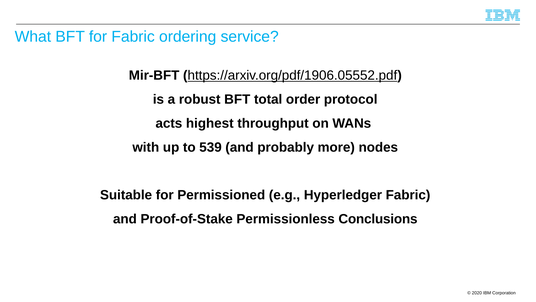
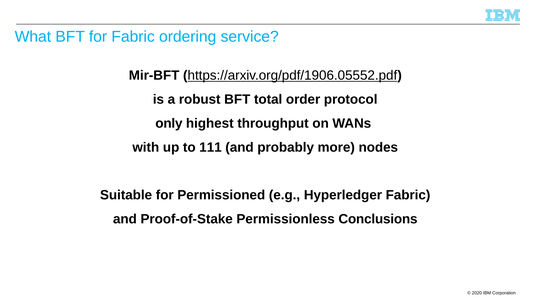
acts: acts -> only
539: 539 -> 111
